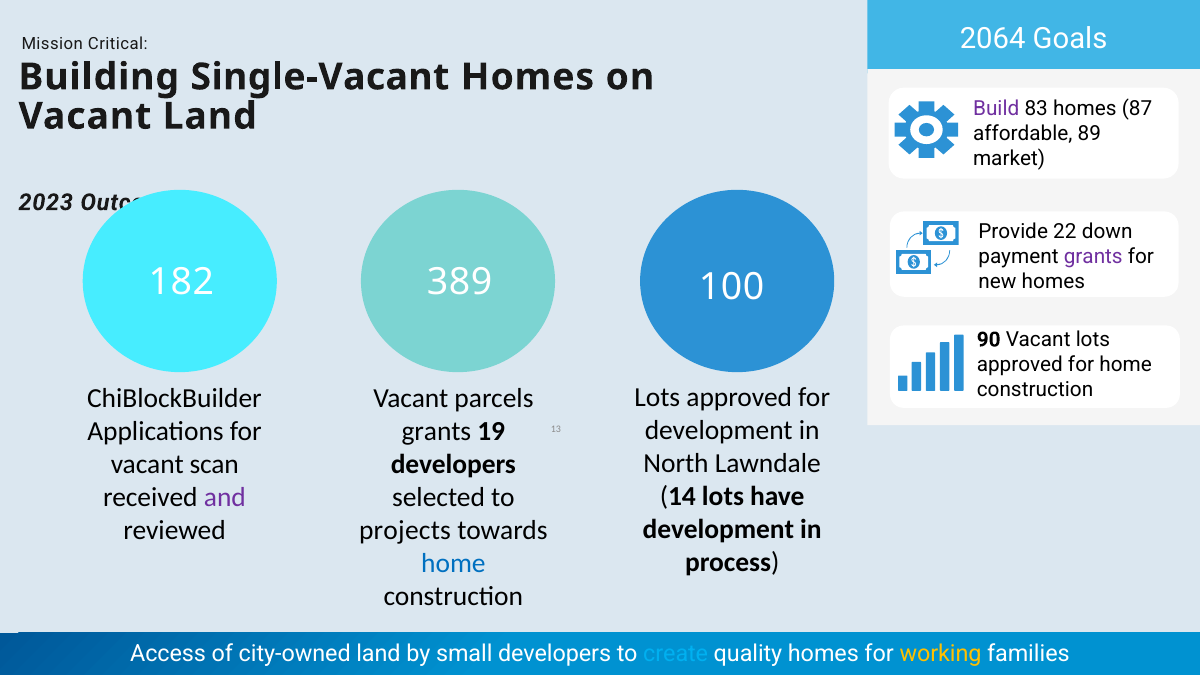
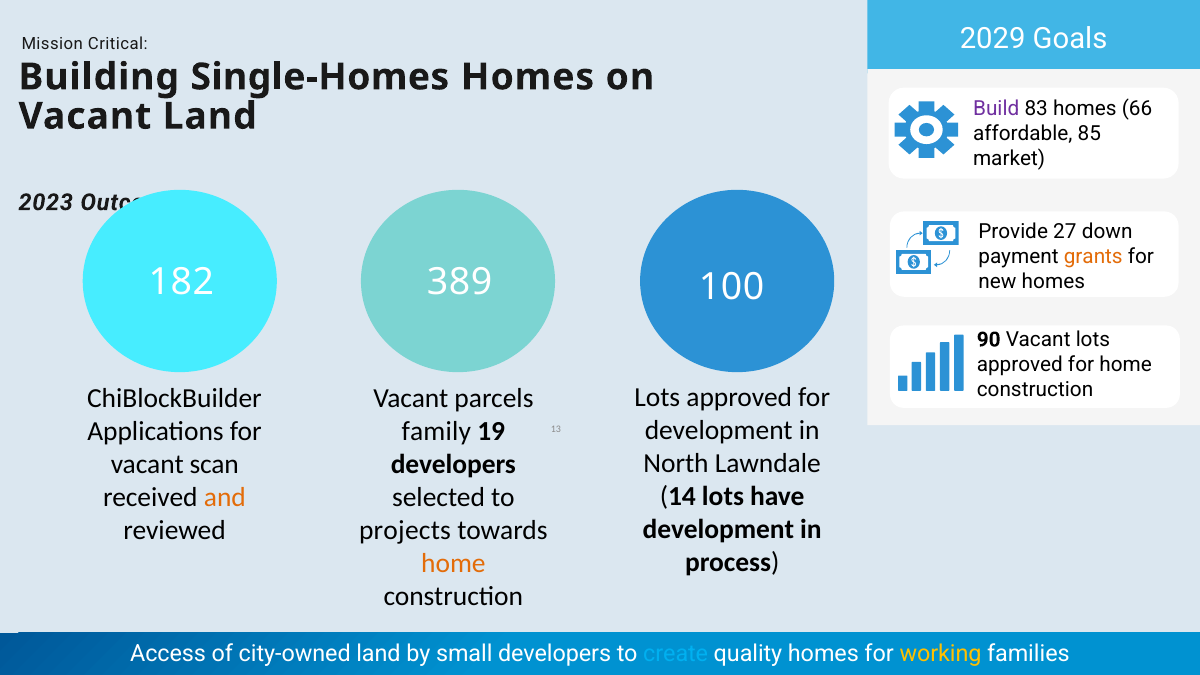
2064: 2064 -> 2029
Single-Vacant: Single-Vacant -> Single-Homes
87: 87 -> 66
89: 89 -> 85
22: 22 -> 27
grants at (1093, 256) colour: purple -> orange
grants at (436, 432): grants -> family
and colour: purple -> orange
home at (453, 564) colour: blue -> orange
